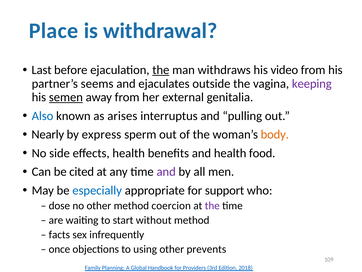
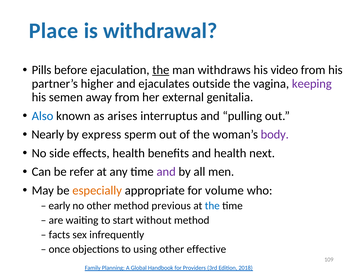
Last: Last -> Pills
seems: seems -> higher
semen underline: present -> none
body colour: orange -> purple
food: food -> next
cited: cited -> refer
especially colour: blue -> orange
support: support -> volume
dose: dose -> early
coercion: coercion -> previous
the at (212, 205) colour: purple -> blue
prevents: prevents -> effective
